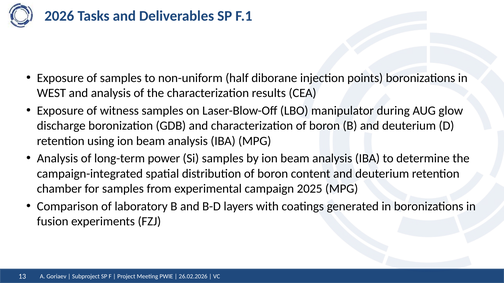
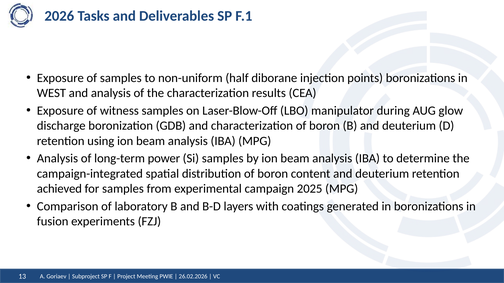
chamber: chamber -> achieved
